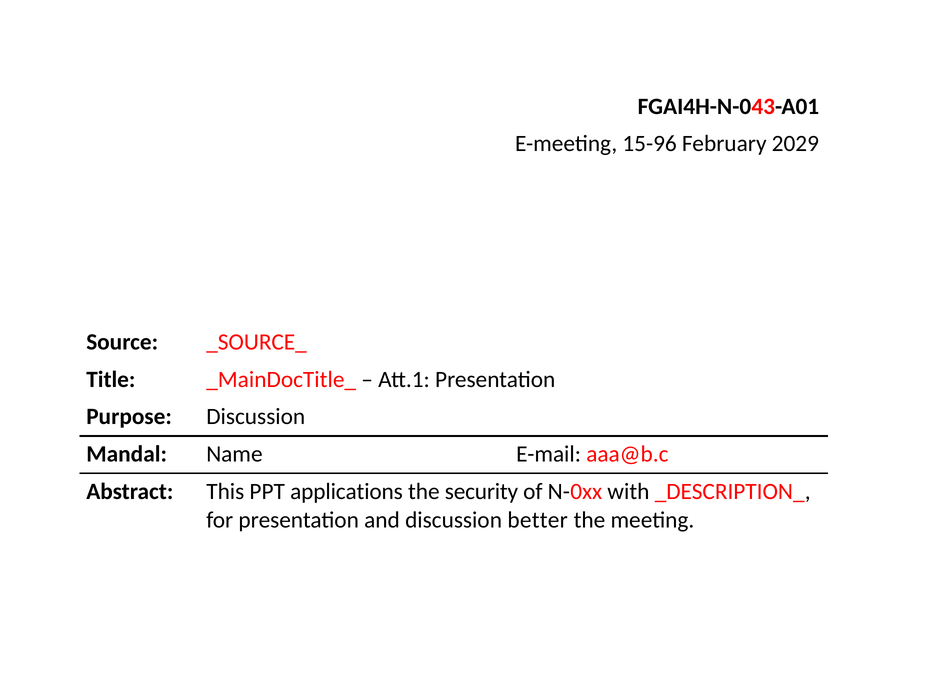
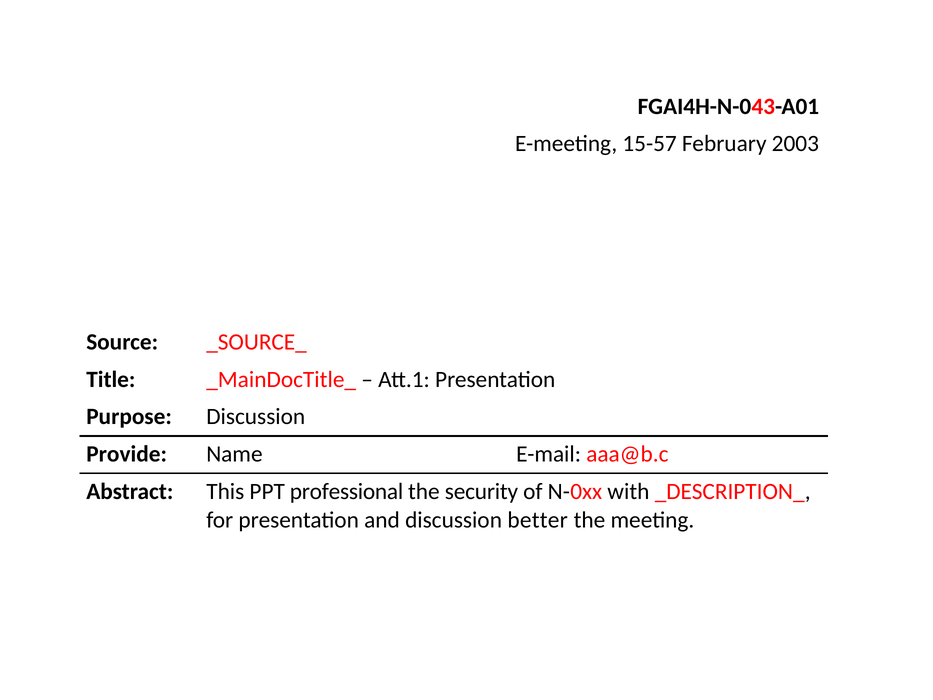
15-96: 15-96 -> 15-57
2029: 2029 -> 2003
Mandal: Mandal -> Provide
applications: applications -> professional
